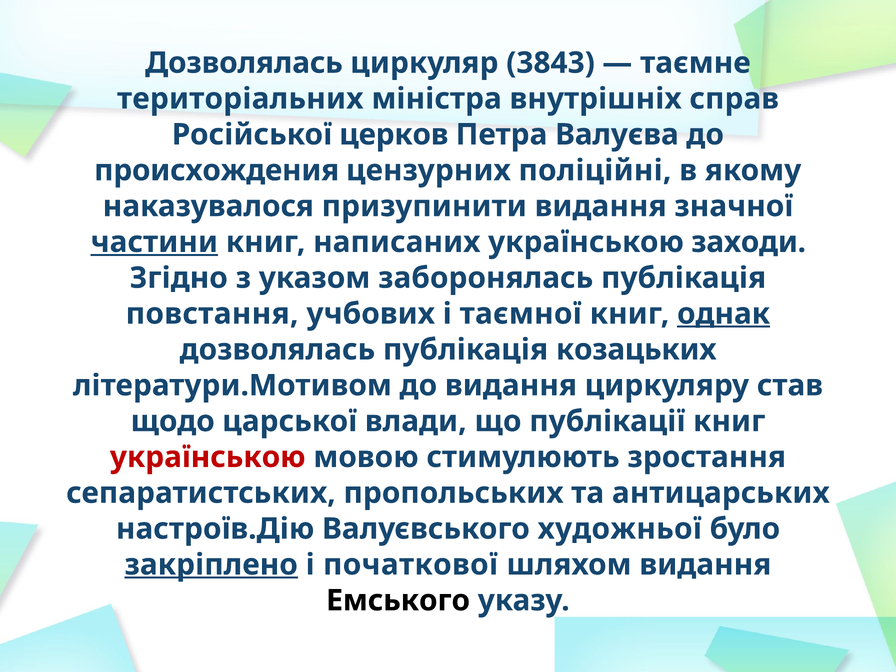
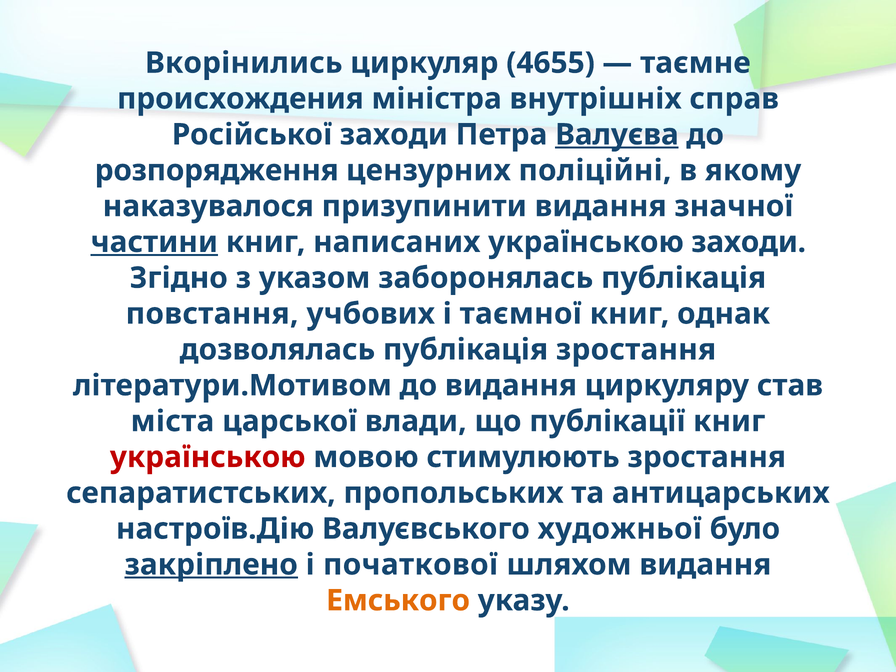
Дозволялась at (244, 63): Дозволялась -> Вкорінились
3843: 3843 -> 4655
територіальних: територіальних -> происхождения
Російської церков: церков -> заходи
Валуєва underline: none -> present
происхождения: происхождения -> розпорядження
однак underline: present -> none
публікація козацьких: козацьких -> зростання
щодо: щодо -> міста
Емського colour: black -> orange
